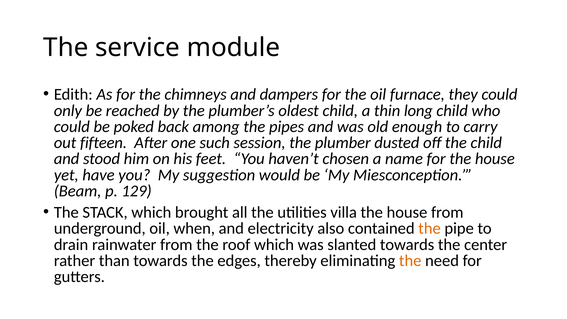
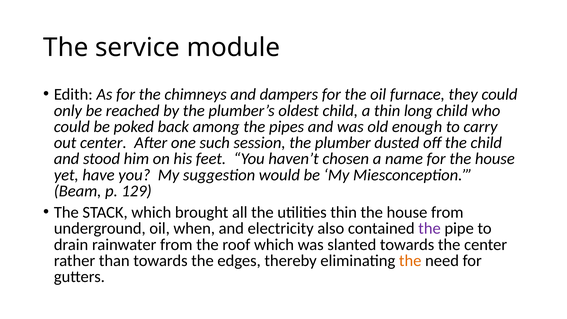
out fifteen: fifteen -> center
utilities villa: villa -> thin
the at (430, 228) colour: orange -> purple
